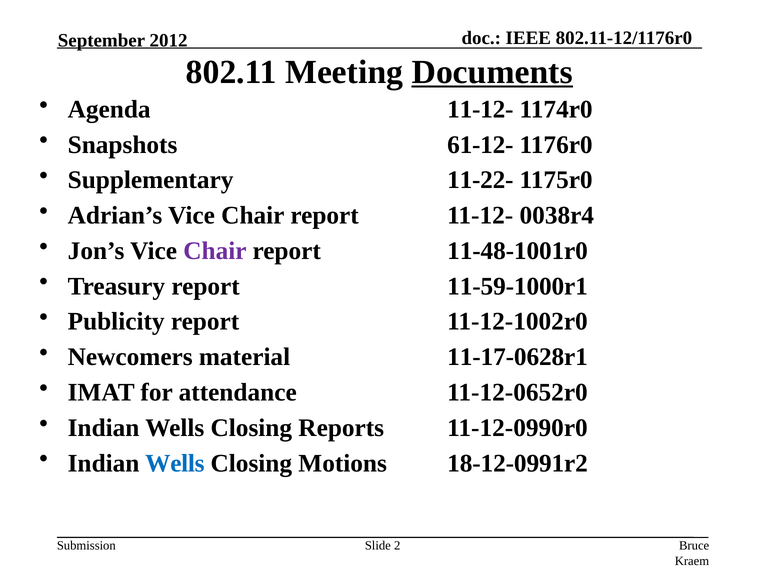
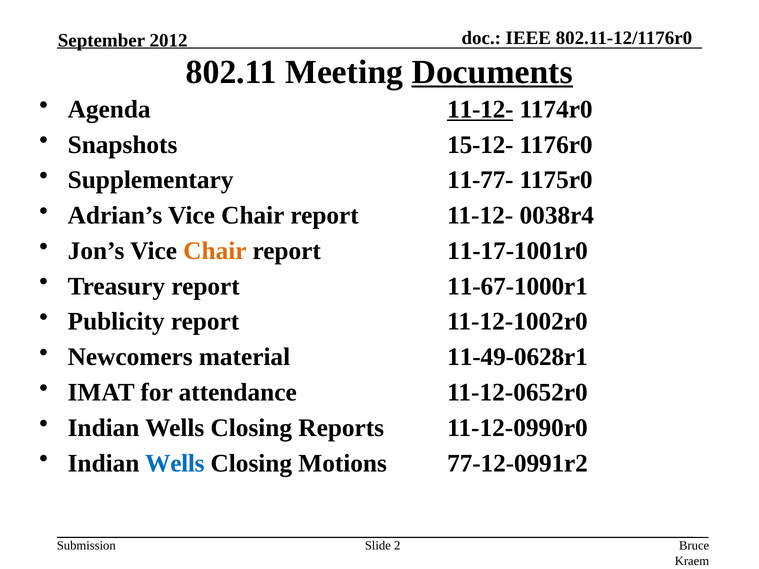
11-12- at (480, 109) underline: none -> present
61-12-: 61-12- -> 15-12-
11-22-: 11-22- -> 11-77-
Chair at (215, 251) colour: purple -> orange
11-48-1001r0: 11-48-1001r0 -> 11-17-1001r0
11-59-1000r1: 11-59-1000r1 -> 11-67-1000r1
11-17-0628r1: 11-17-0628r1 -> 11-49-0628r1
18-12-0991r2: 18-12-0991r2 -> 77-12-0991r2
